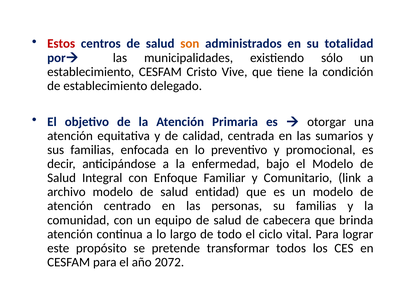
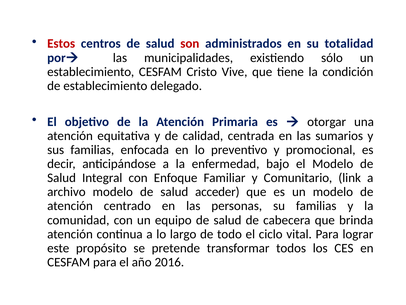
son colour: orange -> red
entidad: entidad -> acceder
2072: 2072 -> 2016
